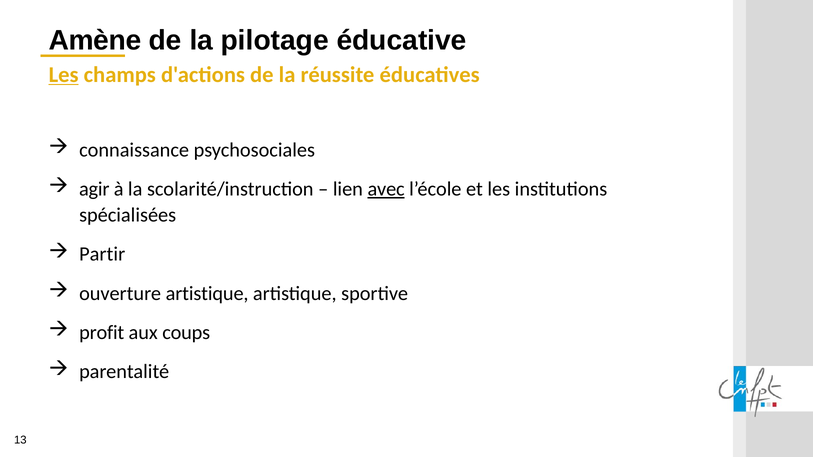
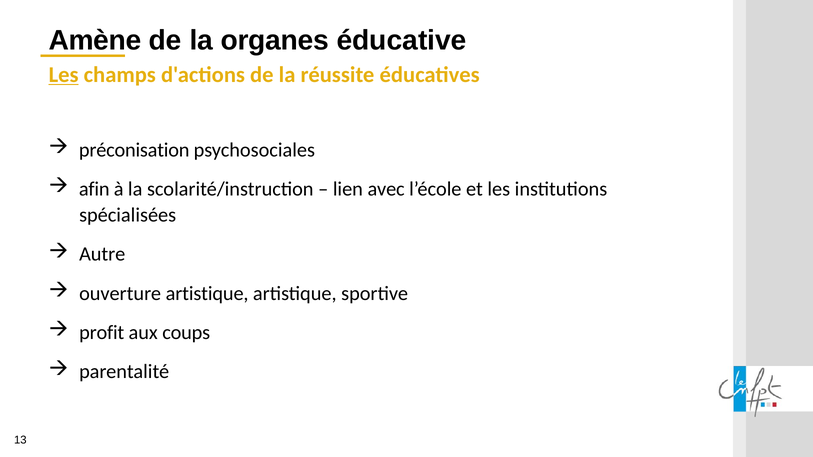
pilotage: pilotage -> organes
connaissance: connaissance -> préconisation
agir: agir -> afin
avec underline: present -> none
Partir: Partir -> Autre
